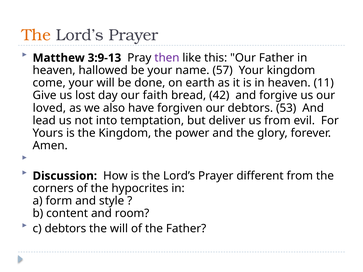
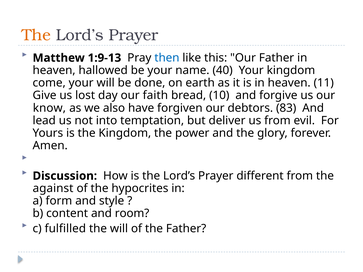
3:9-13: 3:9-13 -> 1:9-13
then colour: purple -> blue
57: 57 -> 40
42: 42 -> 10
loved: loved -> know
53: 53 -> 83
corners: corners -> against
c debtors: debtors -> fulfilled
